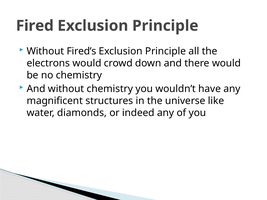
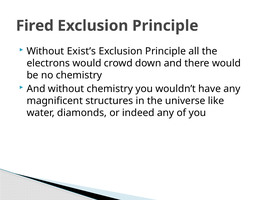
Fired’s: Fired’s -> Exist’s
